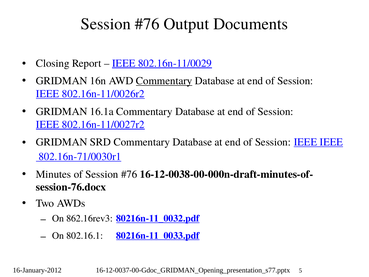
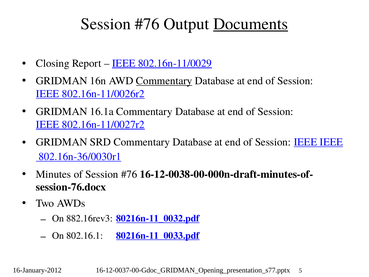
Documents underline: none -> present
802.16n-71/0030r1: 802.16n-71/0030r1 -> 802.16n-36/0030r1
862.16rev3: 862.16rev3 -> 882.16rev3
